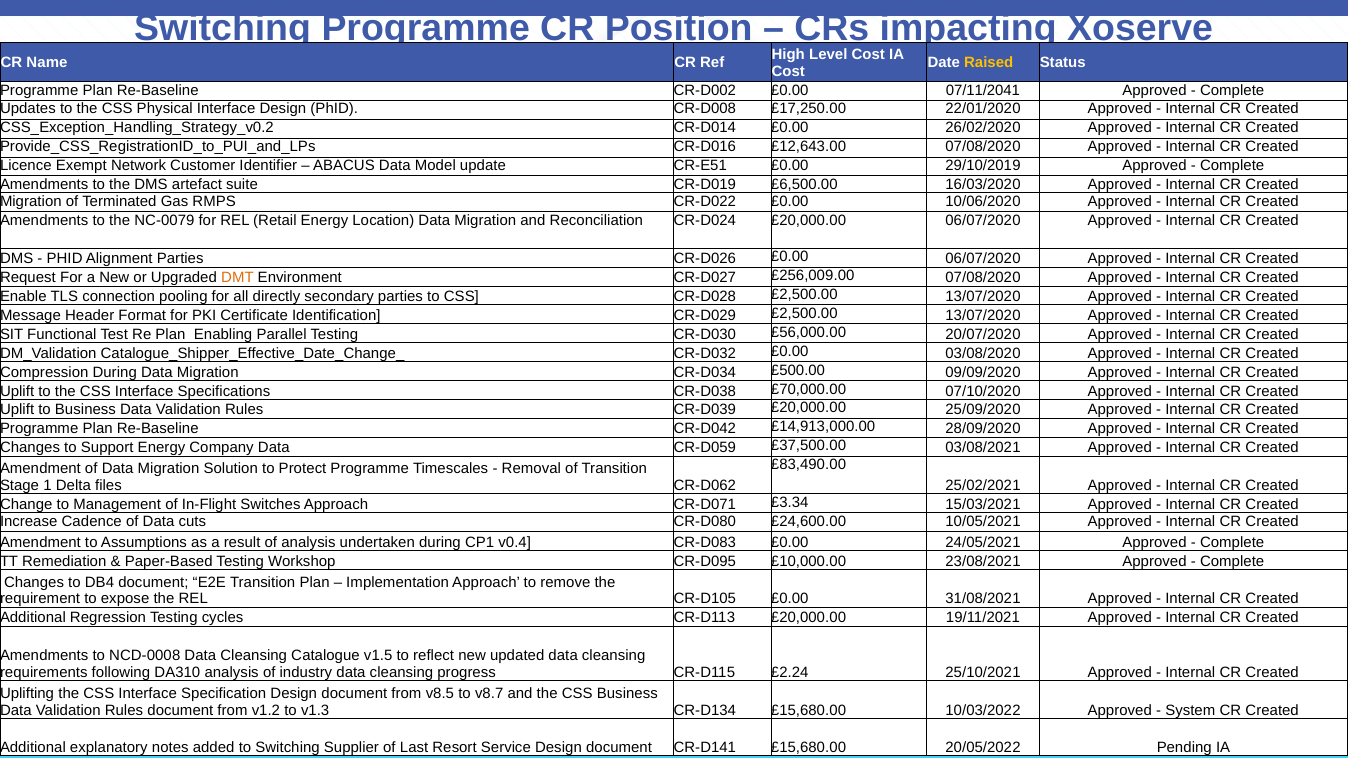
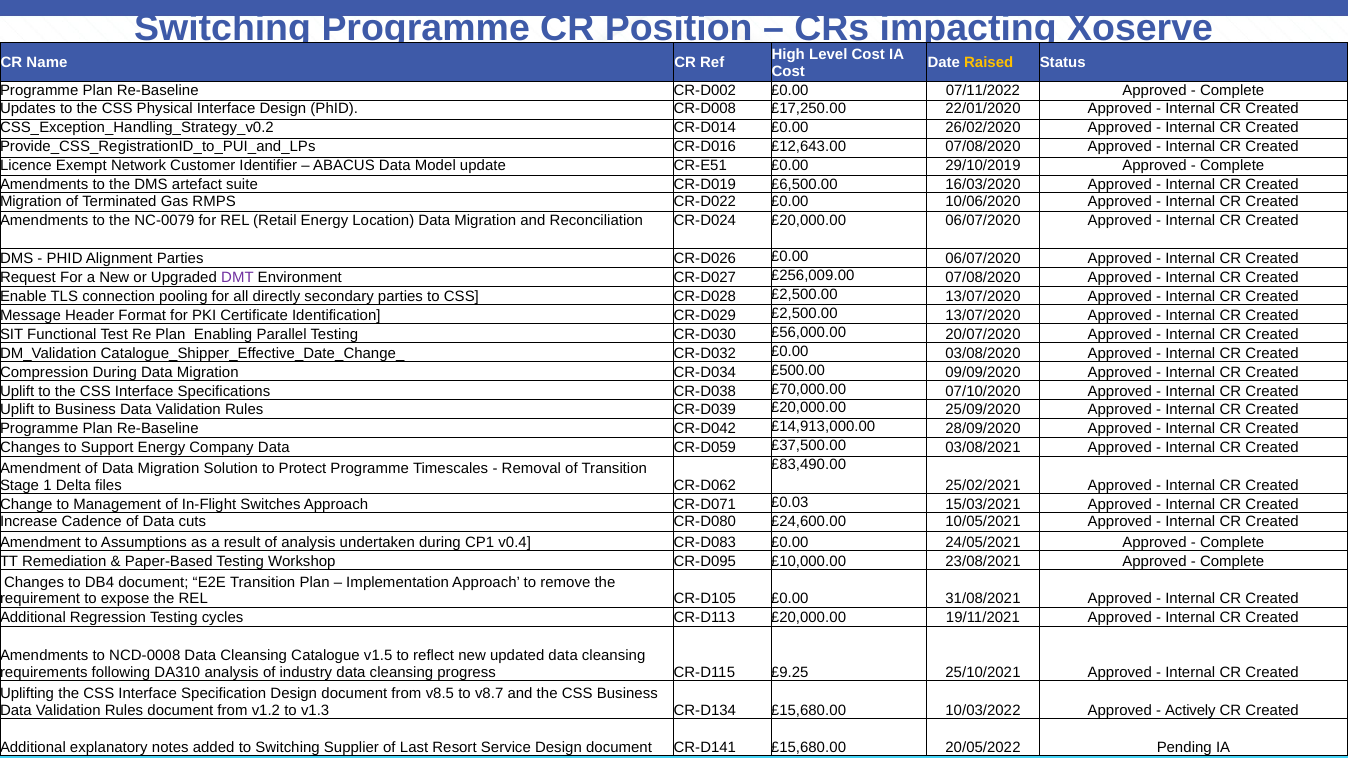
07/11/2041: 07/11/2041 -> 07/11/2022
DMT colour: orange -> purple
£3.34: £3.34 -> £0.03
£2.24: £2.24 -> £9.25
System: System -> Actively
